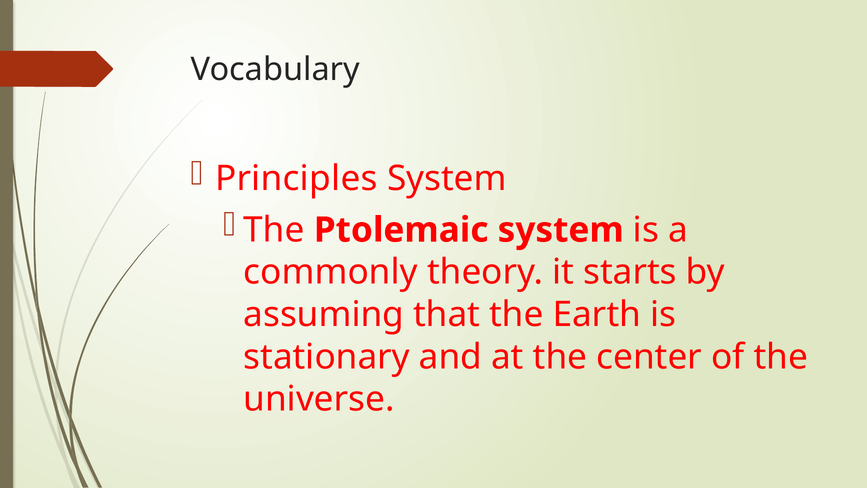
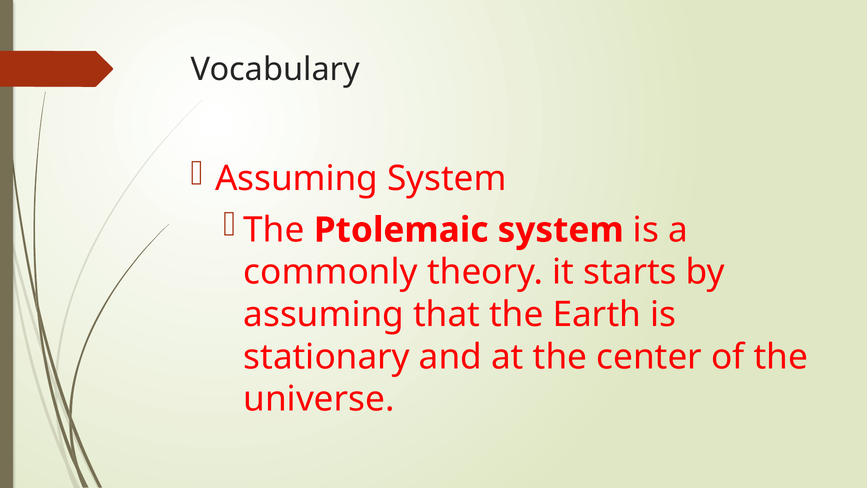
Principles at (296, 179): Principles -> Assuming
